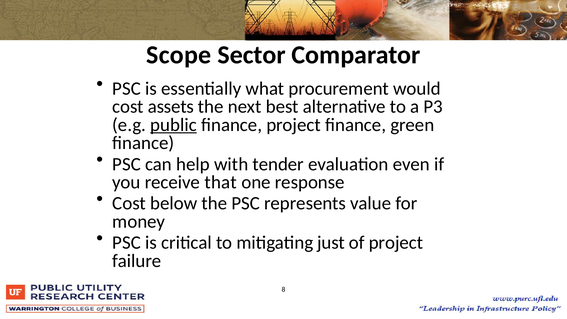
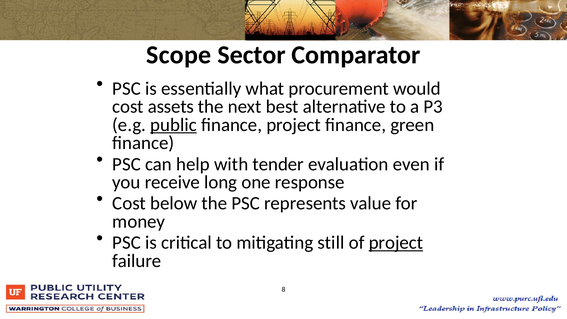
that: that -> long
just: just -> still
project at (396, 243) underline: none -> present
